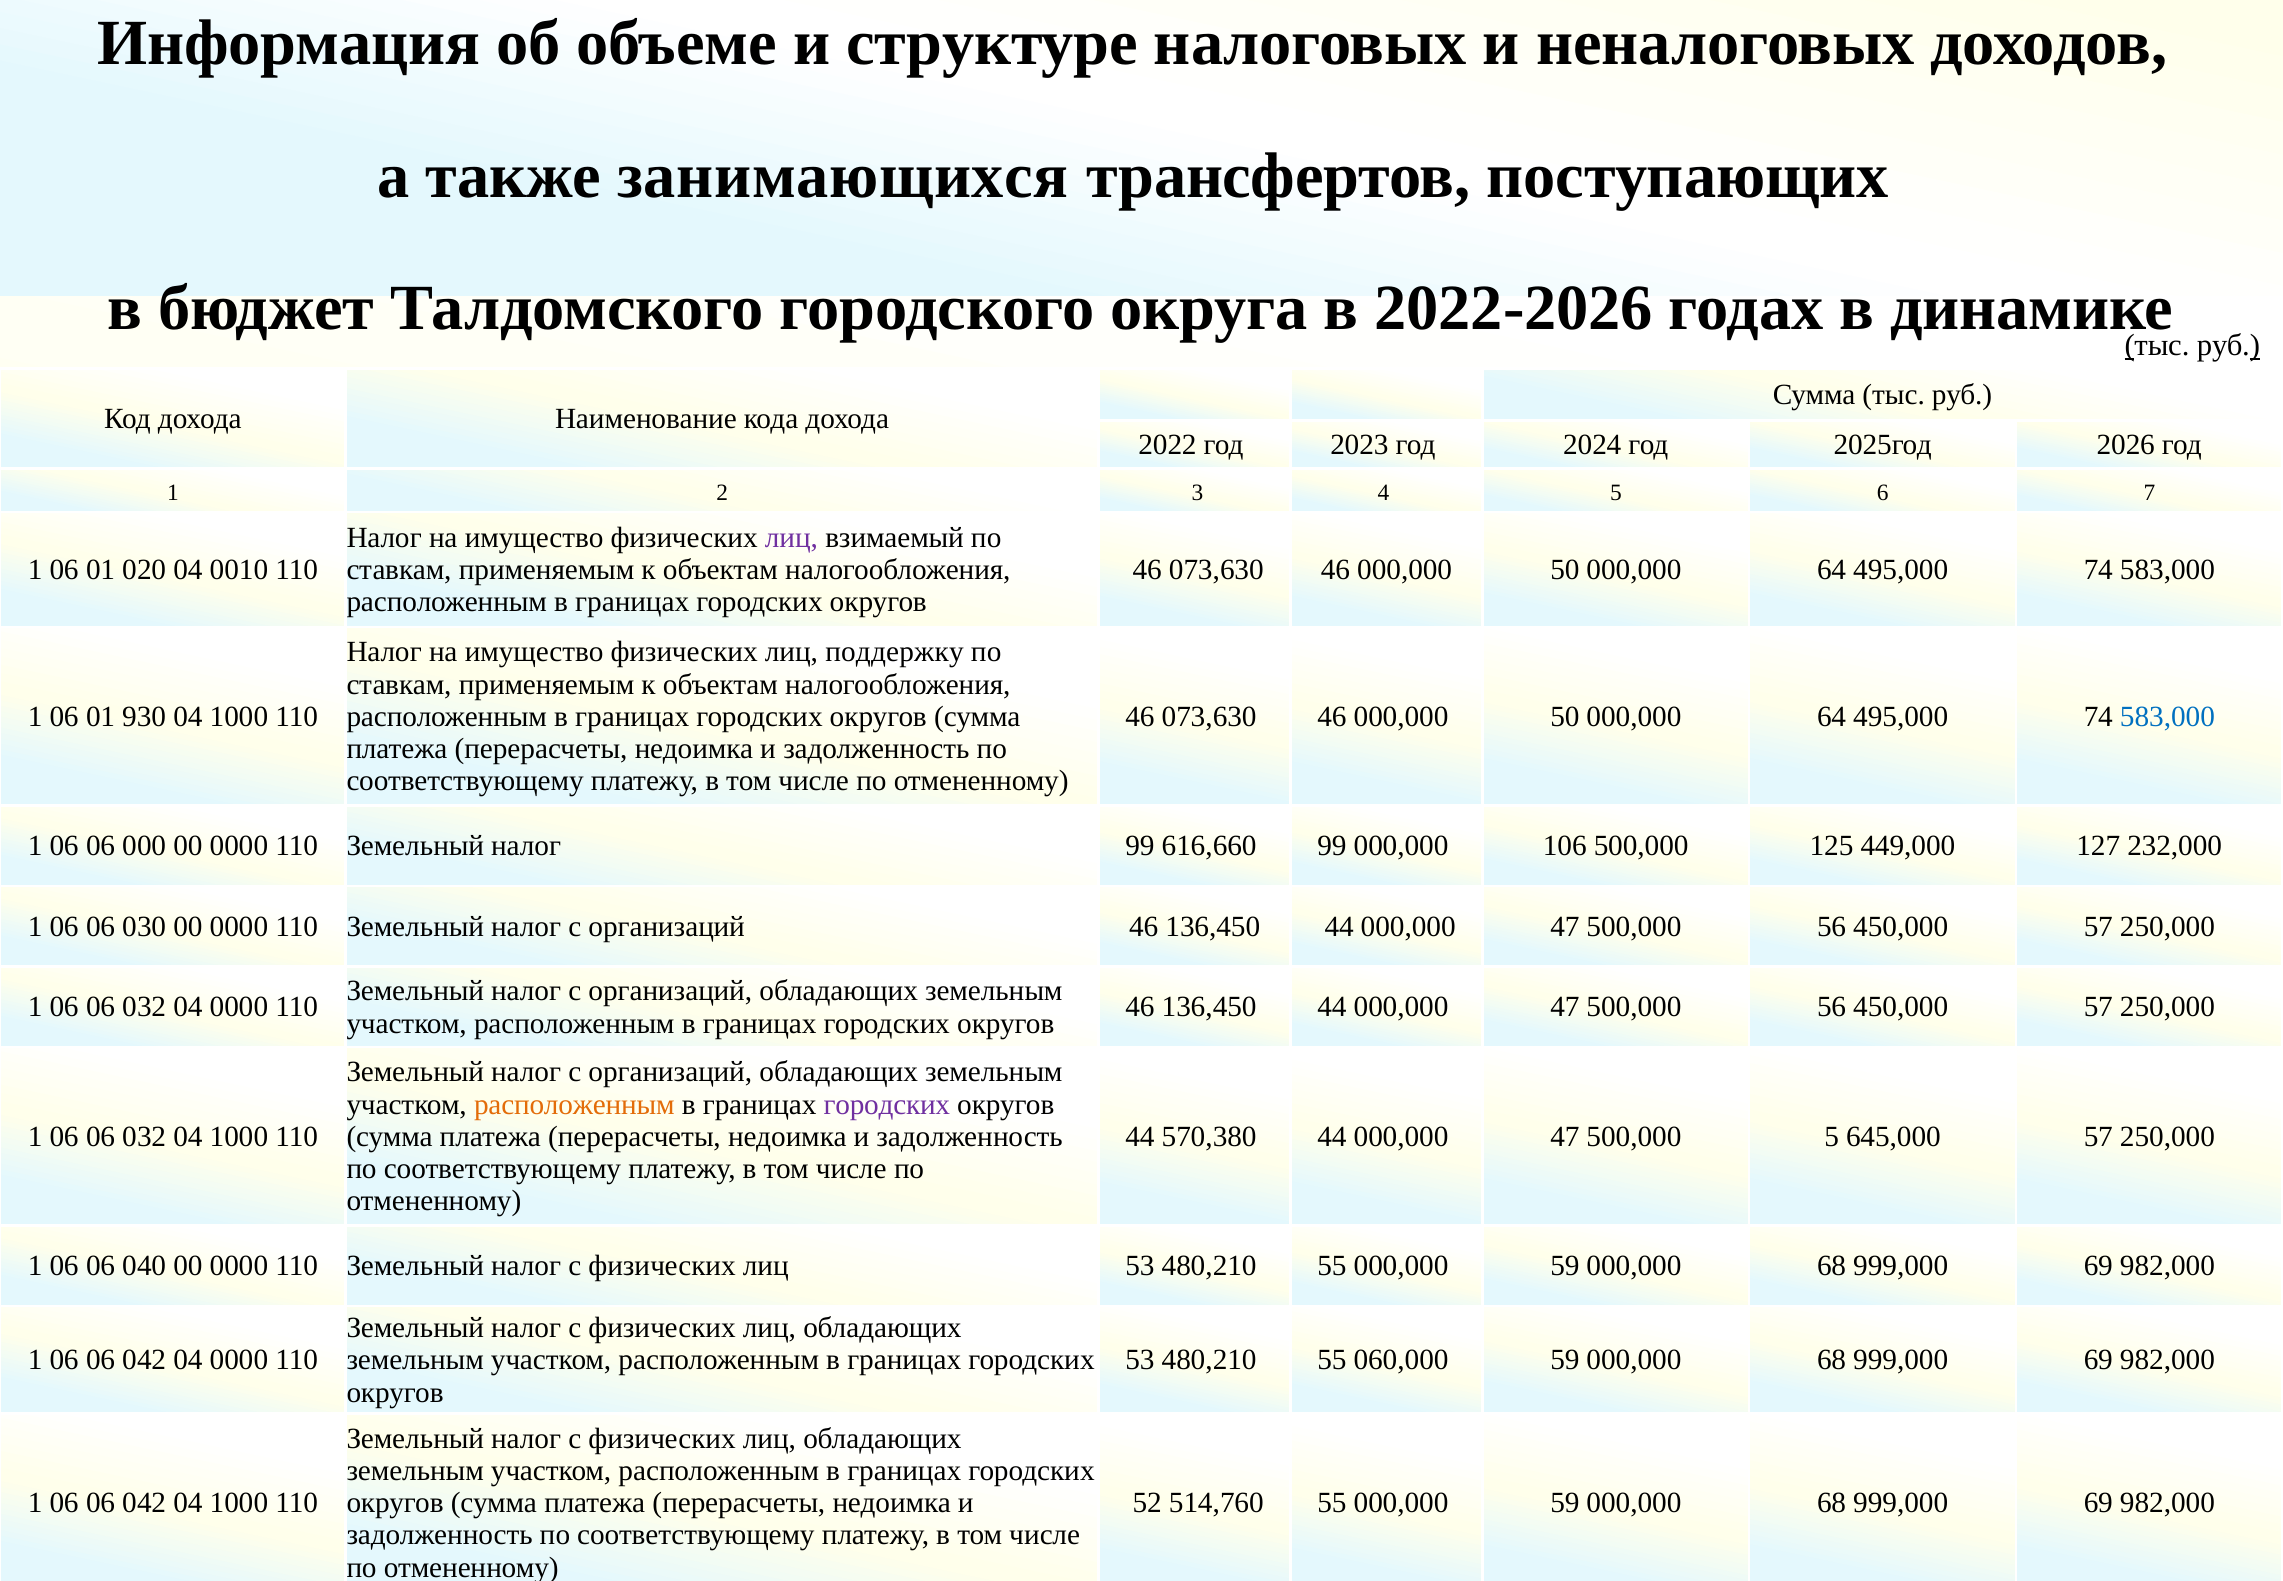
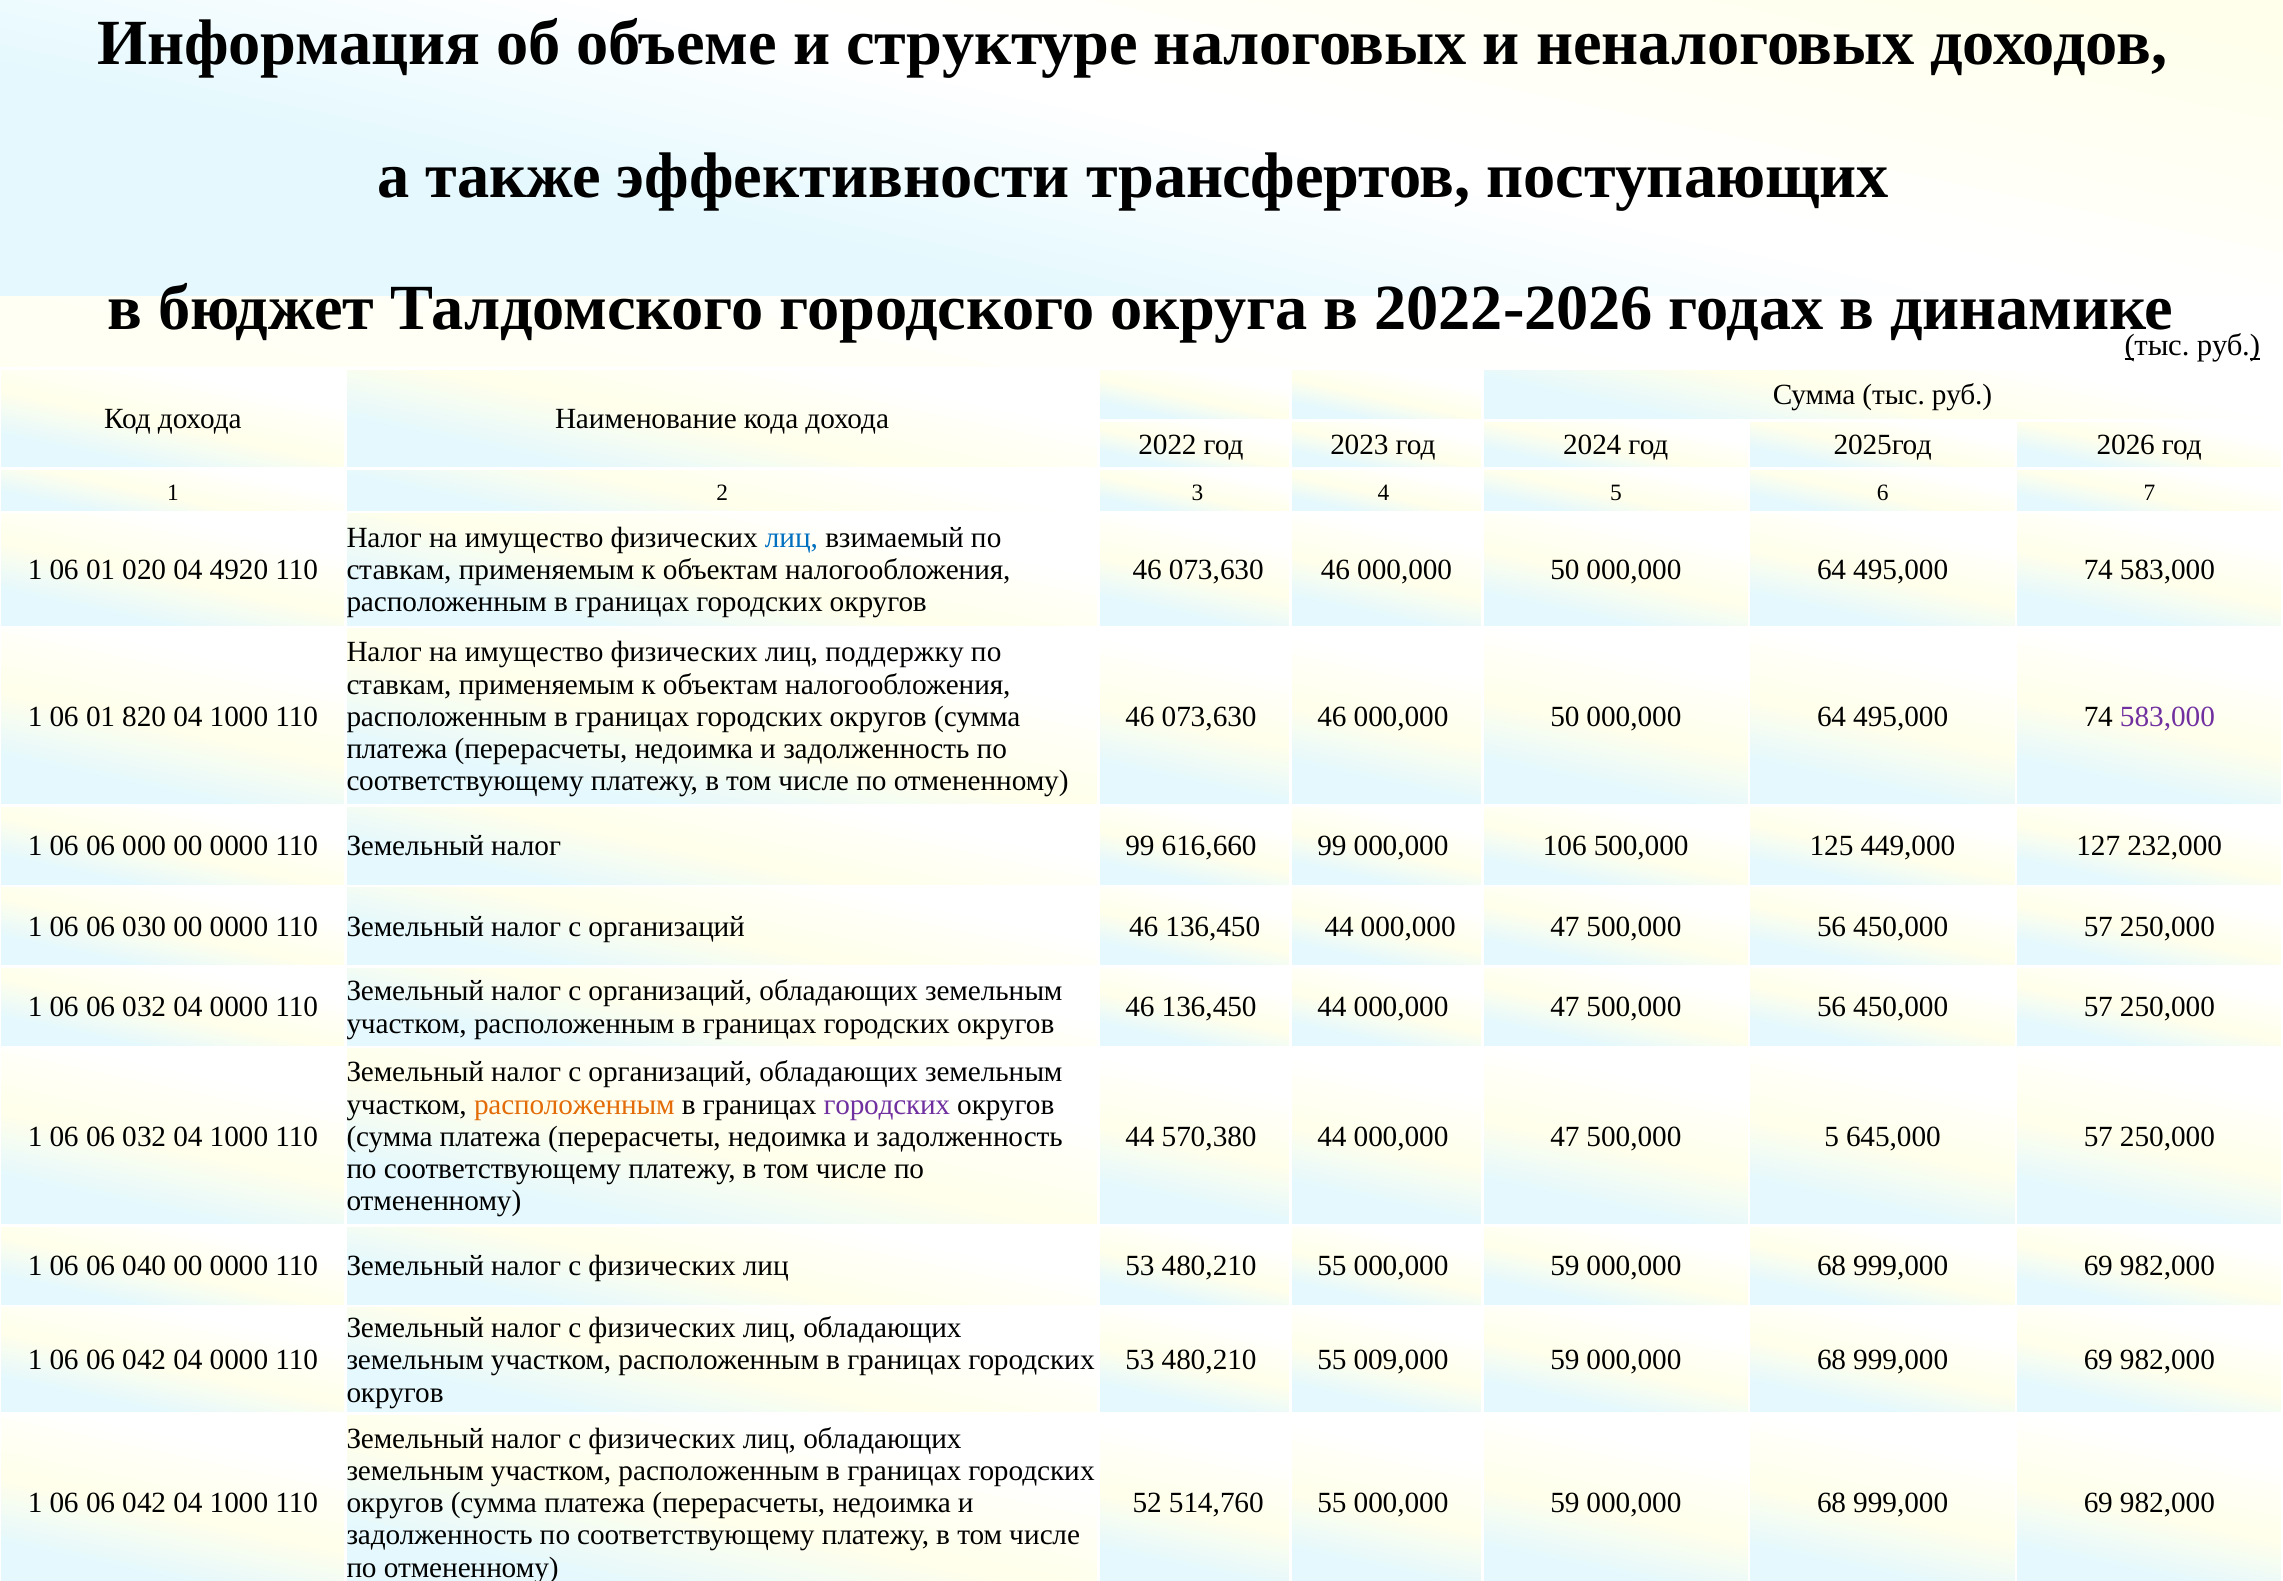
занимающихся: занимающихся -> эффективности
лиц at (791, 538) colour: purple -> blue
0010: 0010 -> 4920
930: 930 -> 820
583,000 at (2167, 717) colour: blue -> purple
060,000: 060,000 -> 009,000
